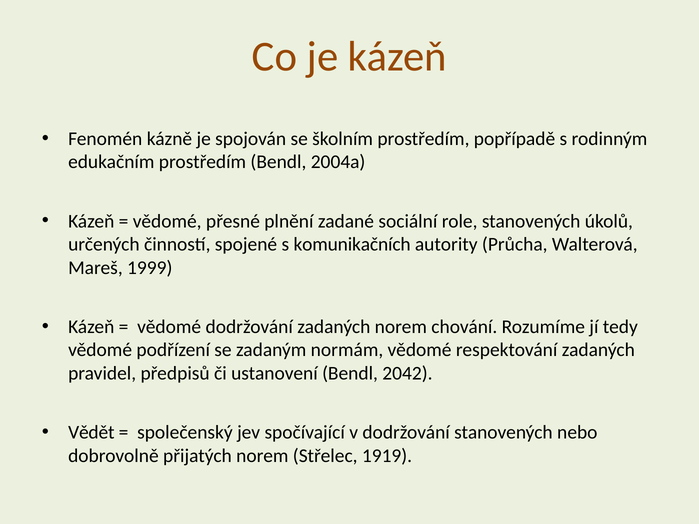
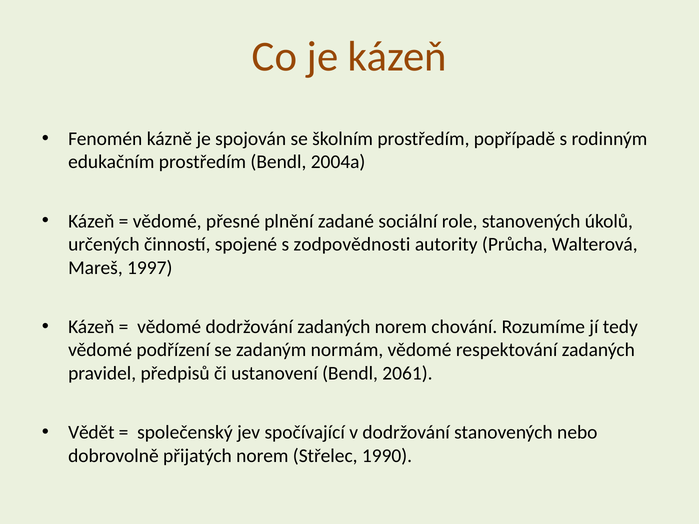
komunikačních: komunikačních -> zodpovědnosti
1999: 1999 -> 1997
2042: 2042 -> 2061
1919: 1919 -> 1990
